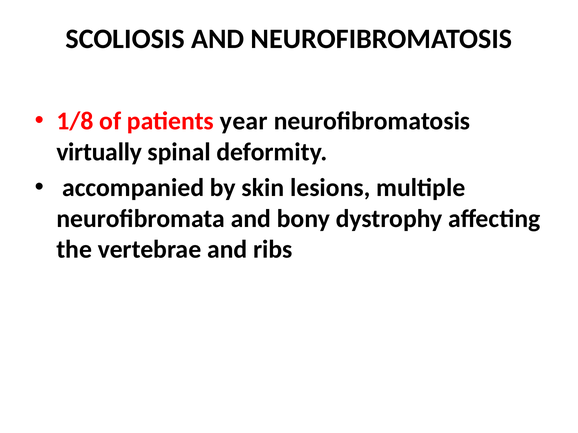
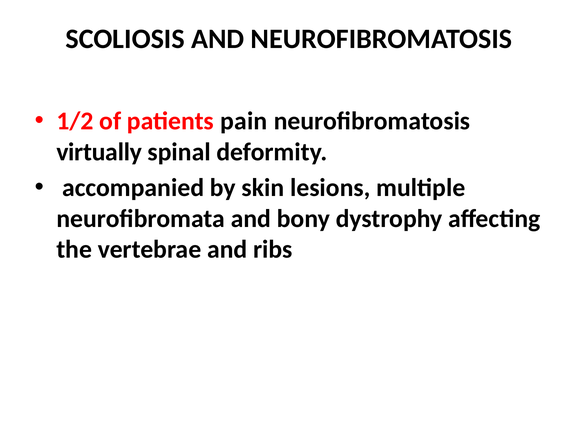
1/8: 1/8 -> 1/2
year: year -> pain
